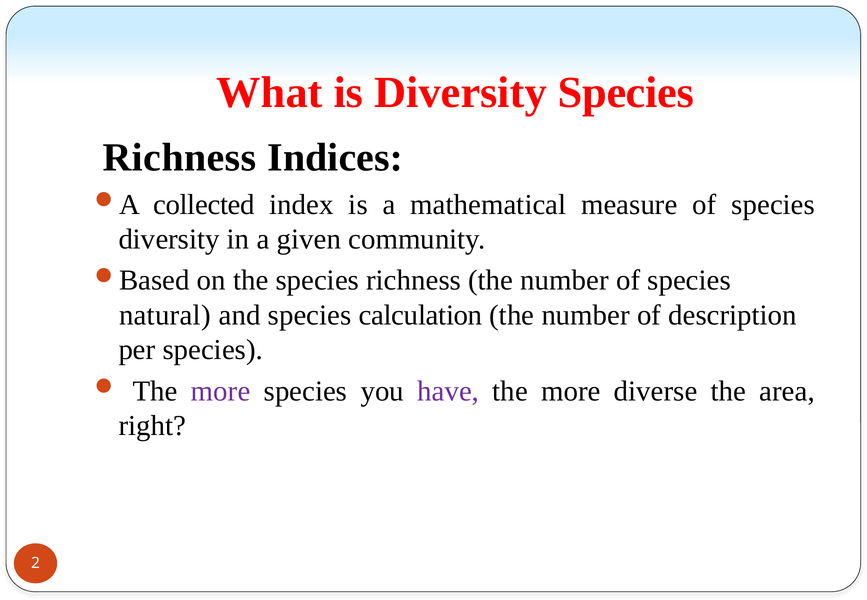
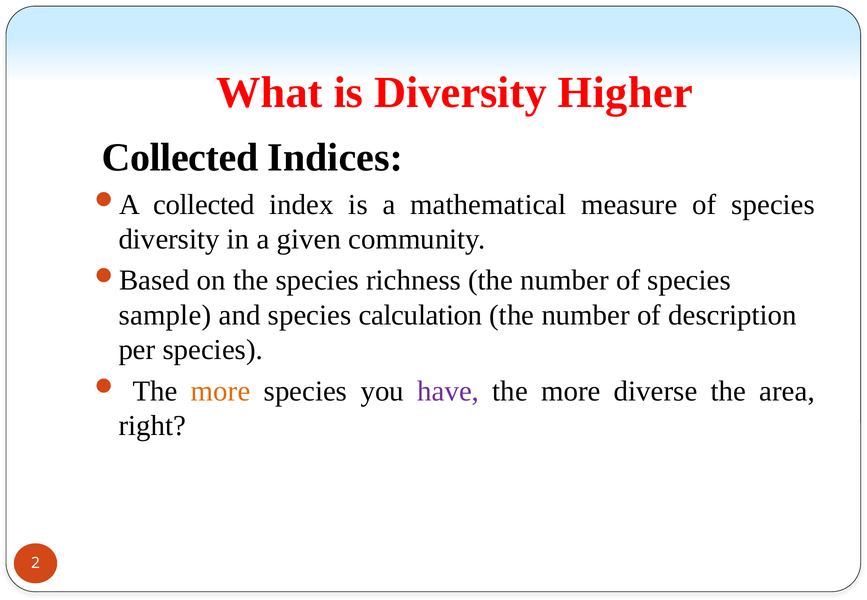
Diversity Species: Species -> Higher
Richness at (180, 157): Richness -> Collected
natural: natural -> sample
more at (221, 391) colour: purple -> orange
